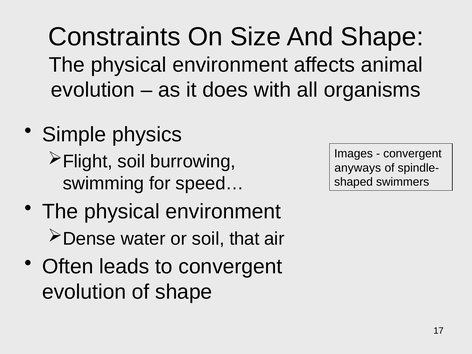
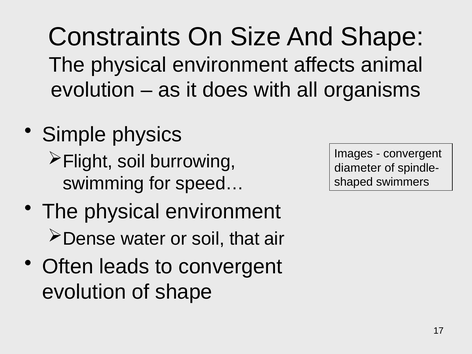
anyways: anyways -> diameter
